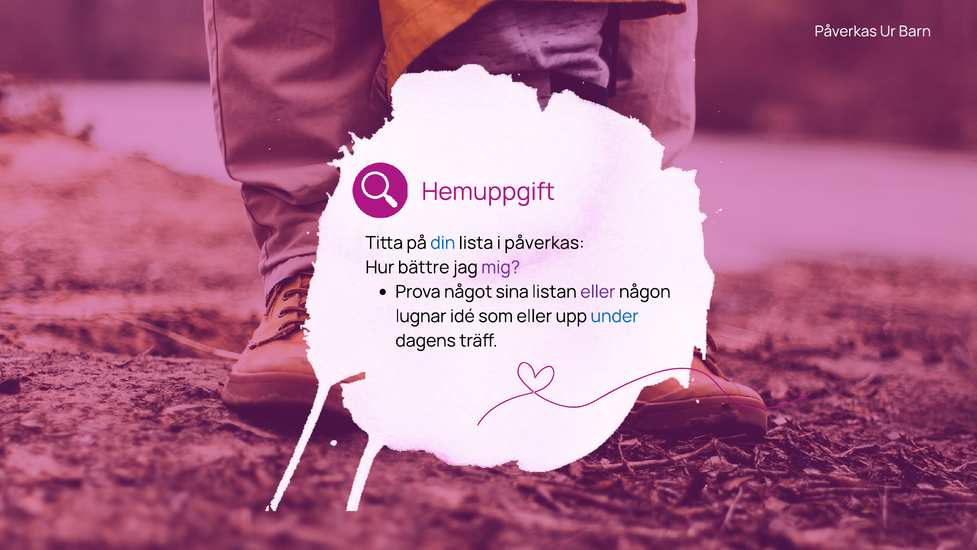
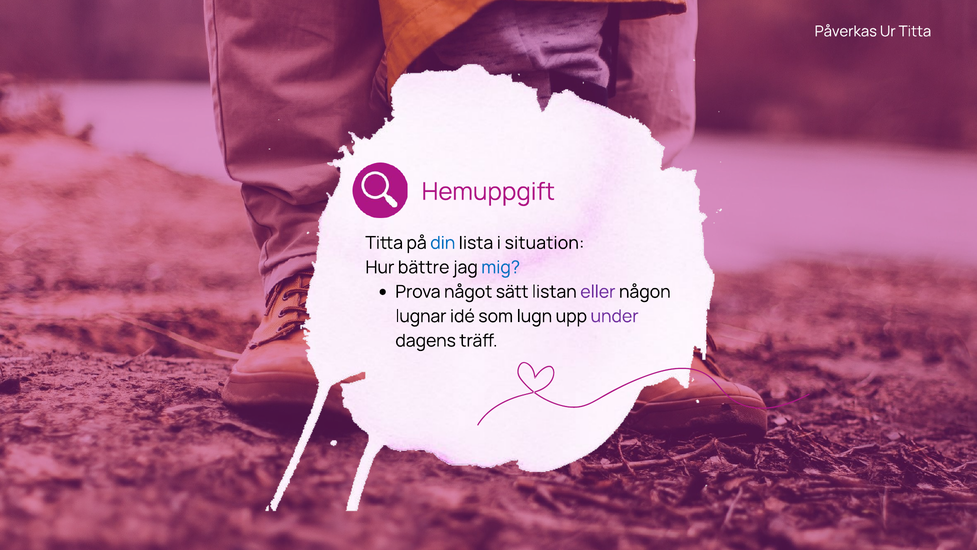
Ur Barn: Barn -> Titta
i påverkas: påverkas -> situation
mig colour: purple -> blue
sina: sina -> sätt
som eller: eller -> lugn
under colour: blue -> purple
